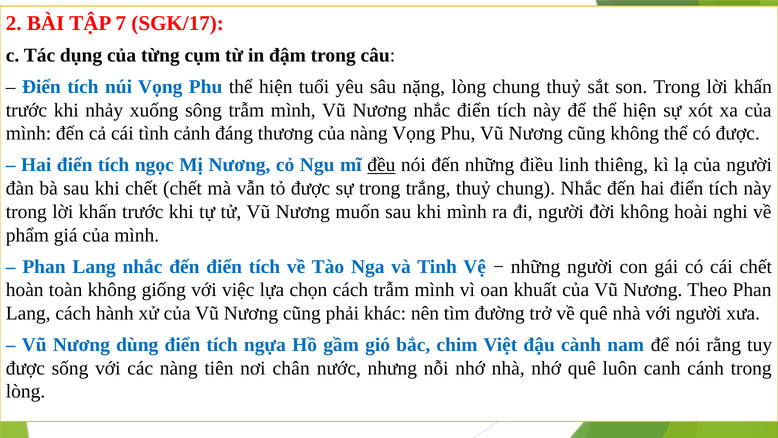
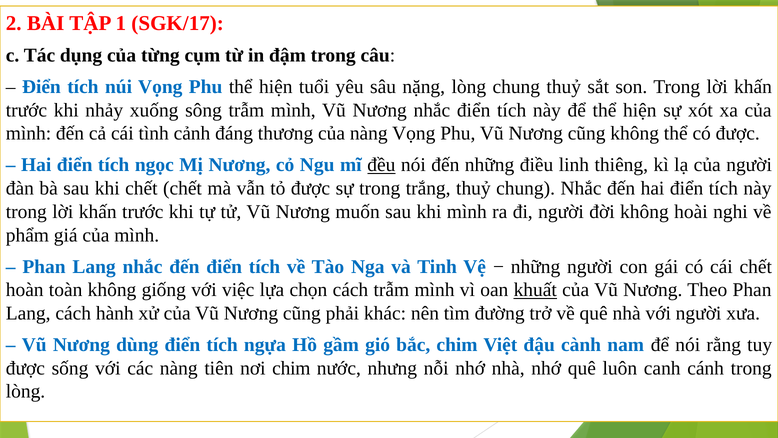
7: 7 -> 1
khuất underline: none -> present
nơi chân: chân -> chim
